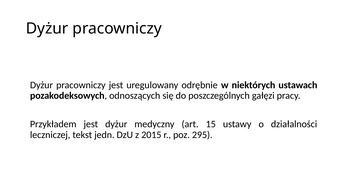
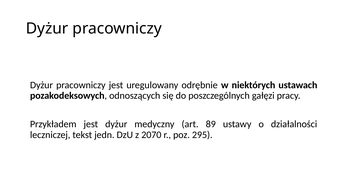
15: 15 -> 89
2015: 2015 -> 2070
